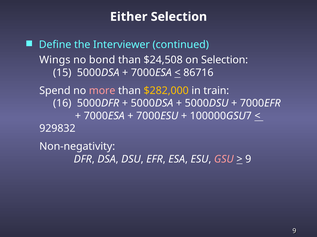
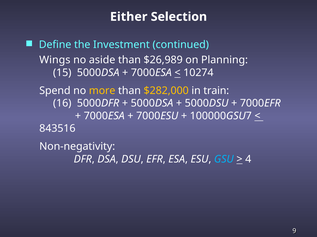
Interviewer: Interviewer -> Investment
bond: bond -> aside
$24,508: $24,508 -> $26,989
on Selection: Selection -> Planning
86716: 86716 -> 10274
more colour: pink -> yellow
929832: 929832 -> 843516
GSU colour: pink -> light blue
9 at (248, 160): 9 -> 4
